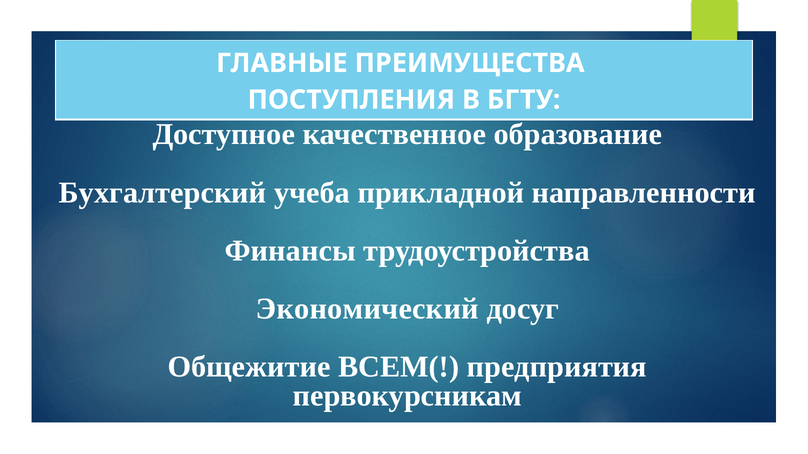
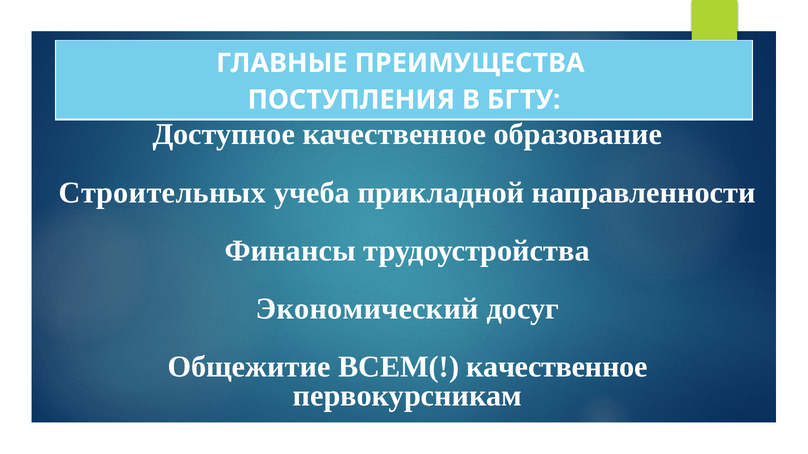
Бухгалтерский: Бухгалтерский -> Строительных
ВСЕМ( предприятия: предприятия -> качественное
